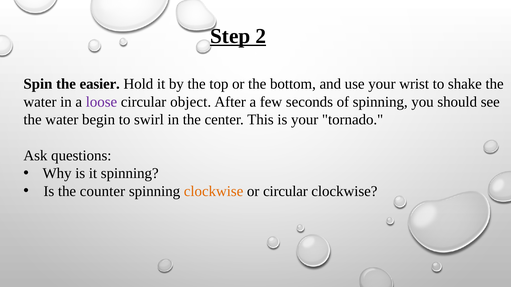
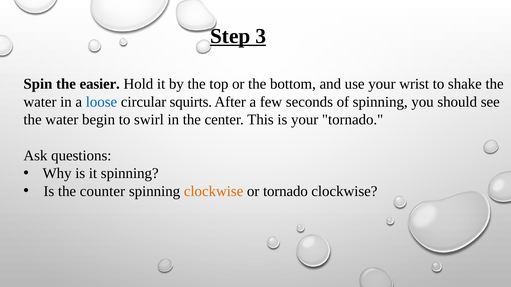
2: 2 -> 3
loose colour: purple -> blue
object: object -> squirts
or circular: circular -> tornado
